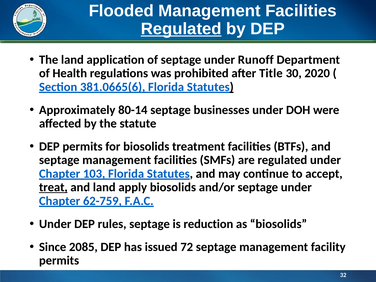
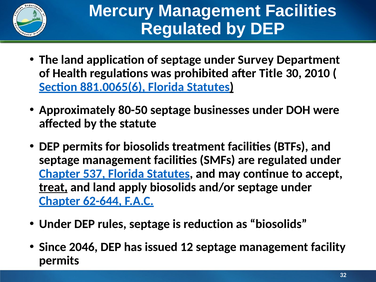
Flooded: Flooded -> Mercury
Regulated at (181, 29) underline: present -> none
Runoff: Runoff -> Survey
2020: 2020 -> 2010
381.0665(6: 381.0665(6 -> 881.0065(6
80-14: 80-14 -> 80-50
103: 103 -> 537
62-759: 62-759 -> 62-644
2085: 2085 -> 2046
72: 72 -> 12
